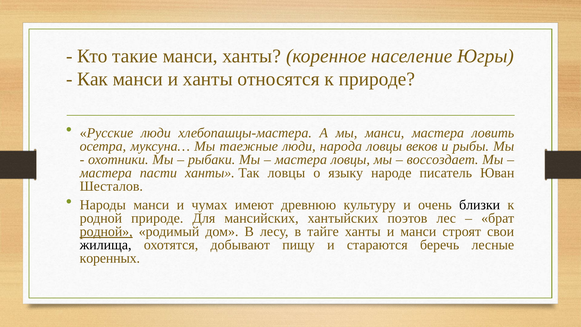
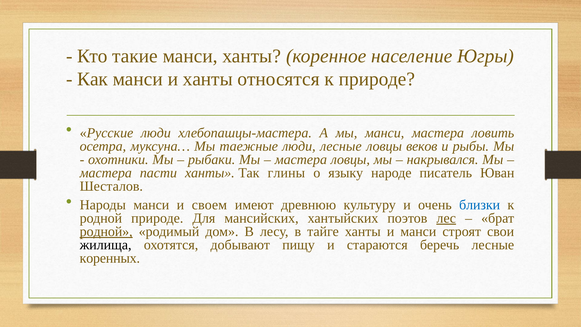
люди народа: народа -> лесные
воссоздает: воссоздает -> накрывался
Так ловцы: ловцы -> глины
чумах: чумах -> своем
близки colour: black -> blue
лес underline: none -> present
